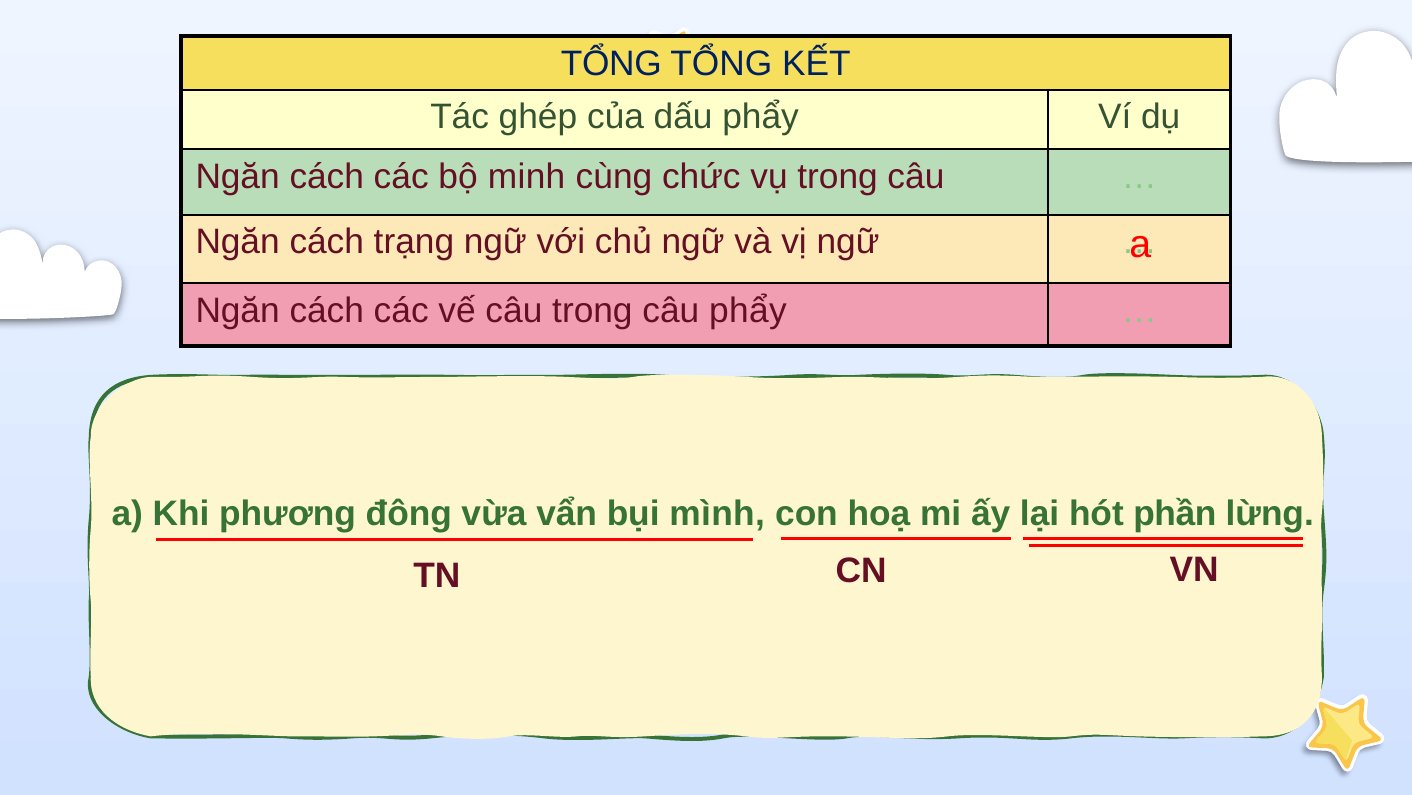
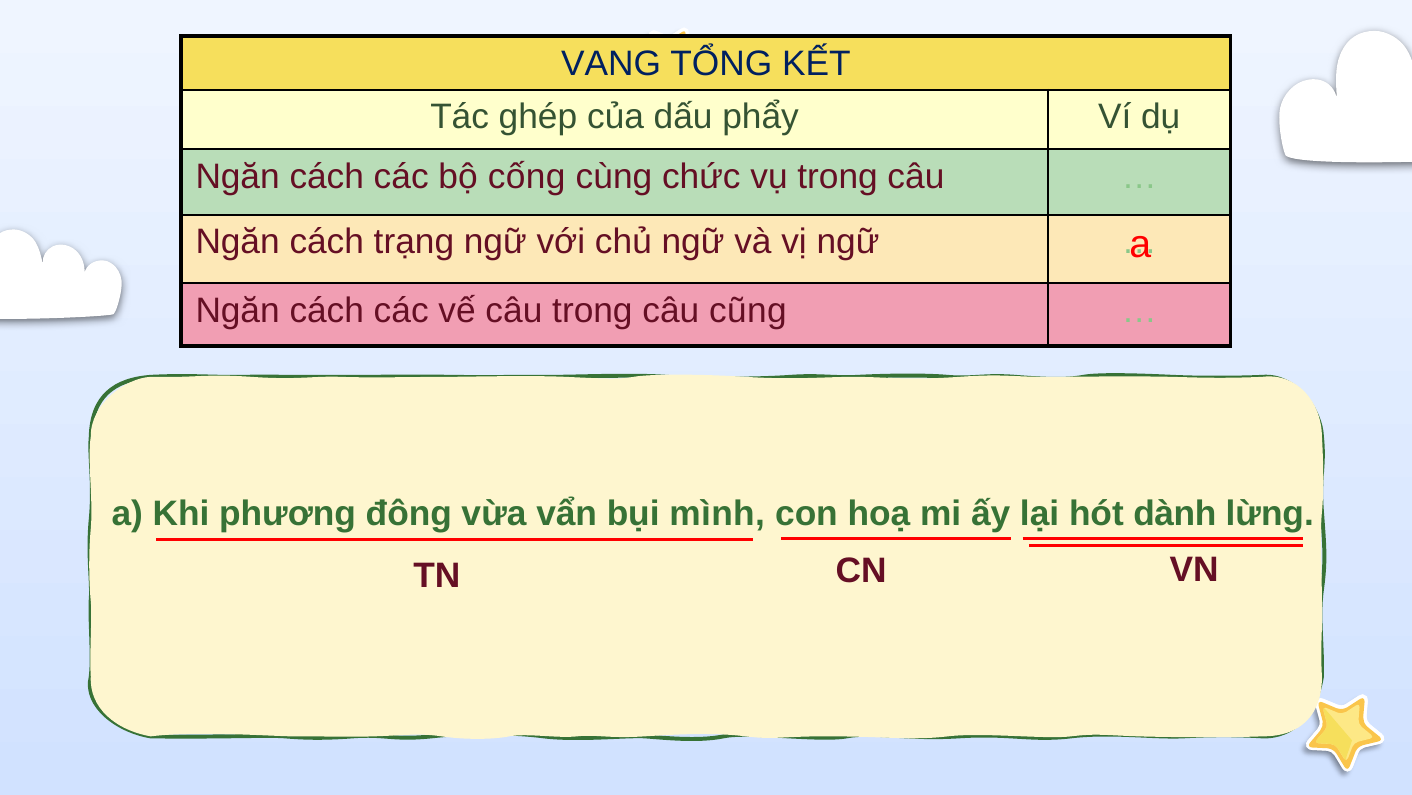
TỔNG at (611, 63): TỔNG -> VANG
minh: minh -> cống
câu phẩy: phẩy -> cũng
phần: phần -> dành
